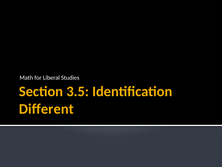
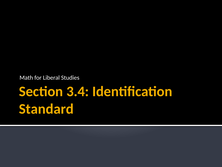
3.5: 3.5 -> 3.4
Different: Different -> Standard
